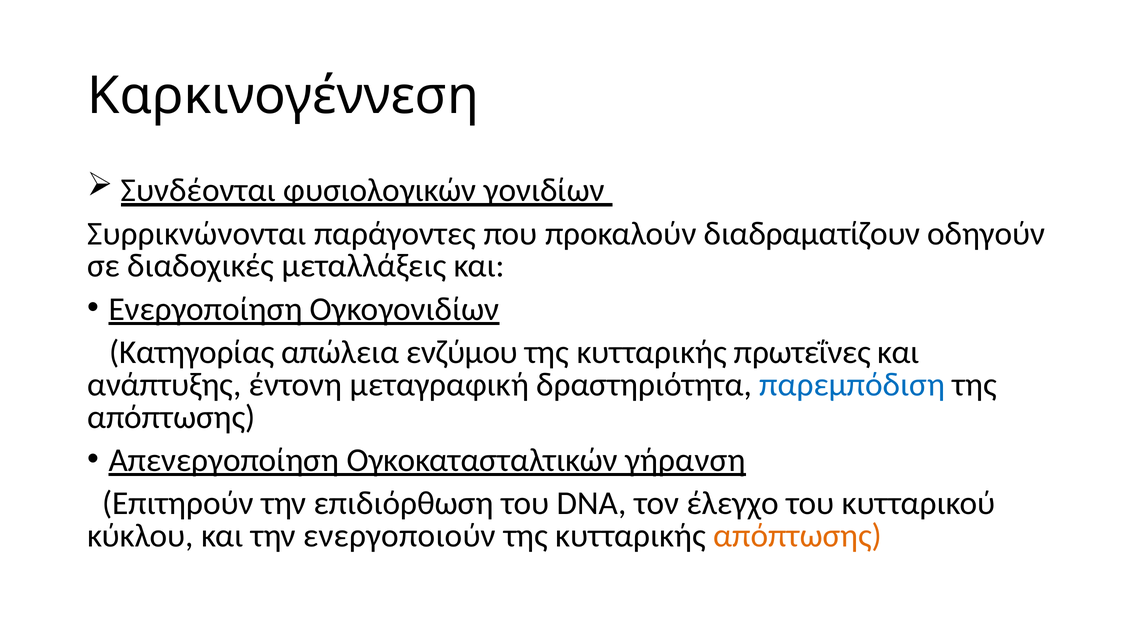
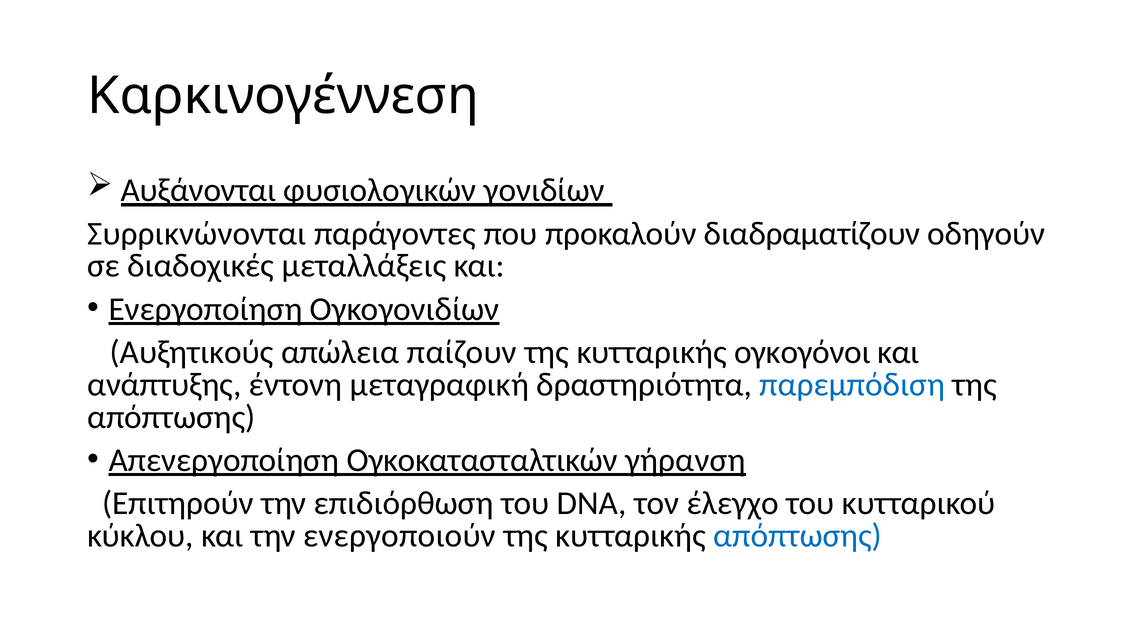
Συνδέονται: Συνδέονται -> Αυξάνονται
Κατηγορίας: Κατηγορίας -> Αυξητικούς
ενζύμου: ενζύμου -> παίζουν
πρωτεΐνες: πρωτεΐνες -> ογκογόνοι
απόπτωσης at (798, 536) colour: orange -> blue
